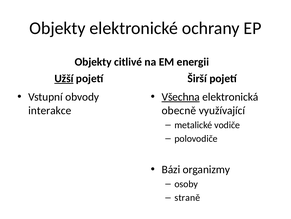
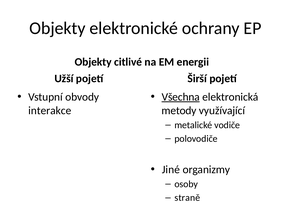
Užší underline: present -> none
obecně: obecně -> metody
Bázi: Bázi -> Jiné
